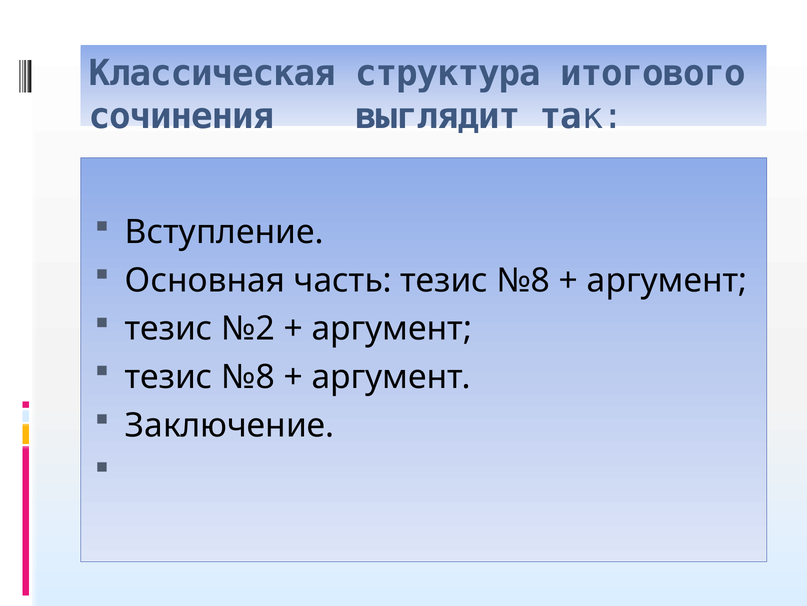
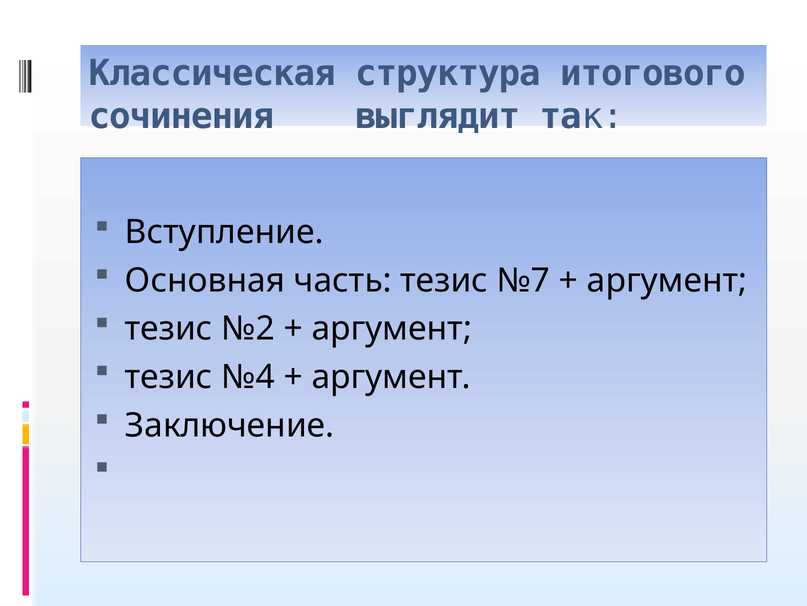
часть тезис №8: №8 -> №7
№8 at (248, 377): №8 -> №4
